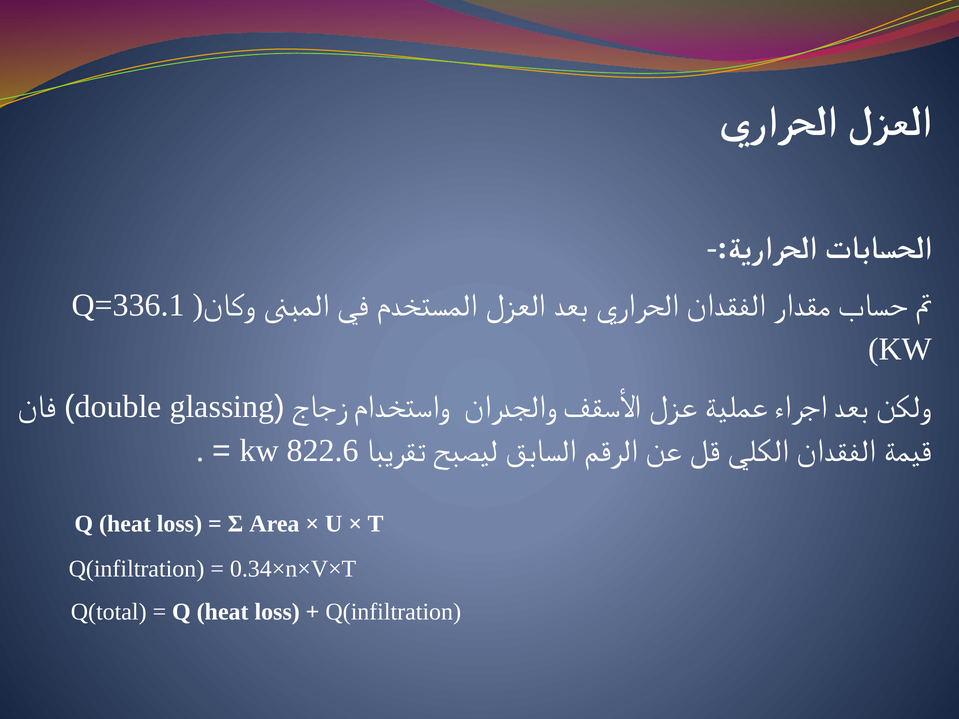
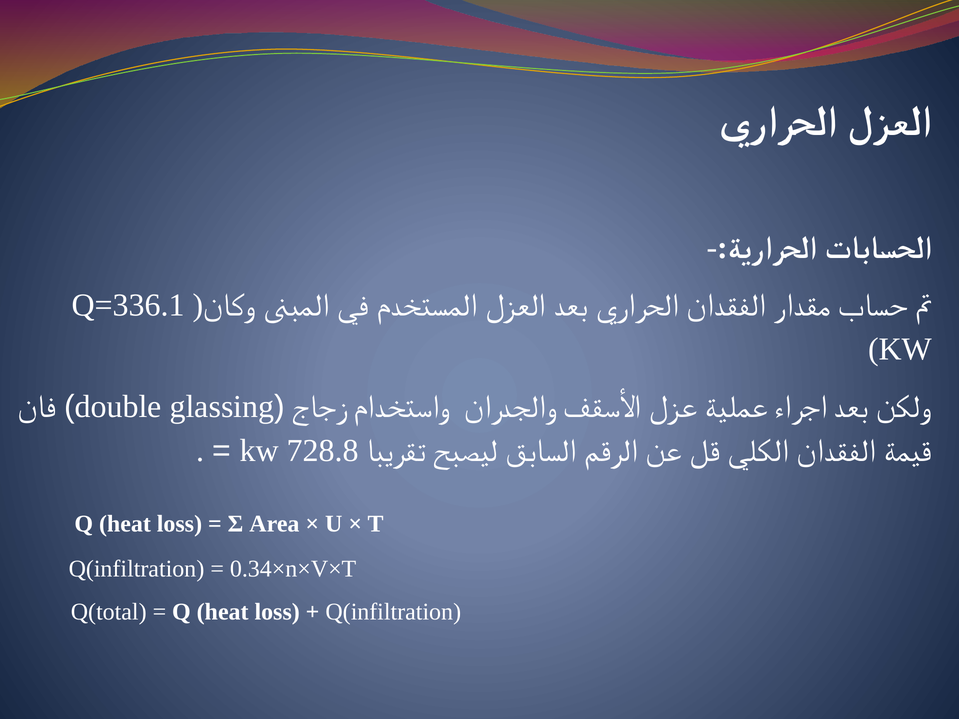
822.6: 822.6 -> 728.8
